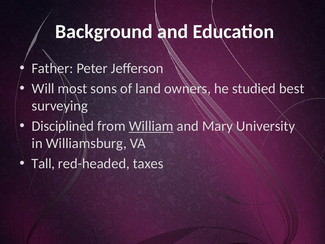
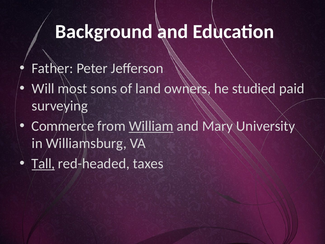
best: best -> paid
Disciplined: Disciplined -> Commerce
Tall underline: none -> present
